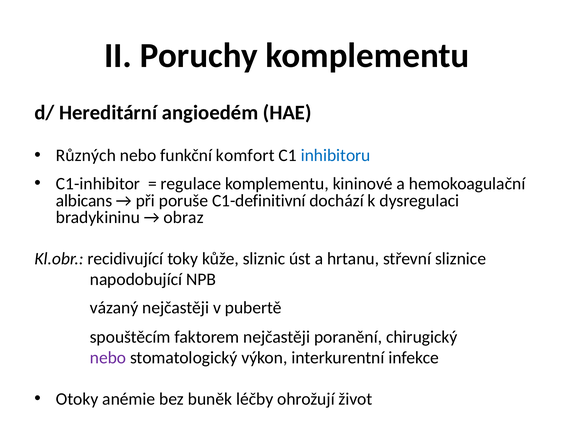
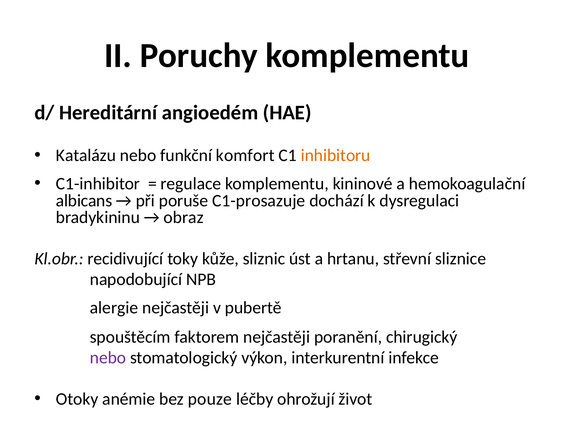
Různých: Různých -> Katalázu
inhibitoru colour: blue -> orange
C1-definitivní: C1-definitivní -> C1-prosazuje
vázaný: vázaný -> alergie
buněk: buněk -> pouze
